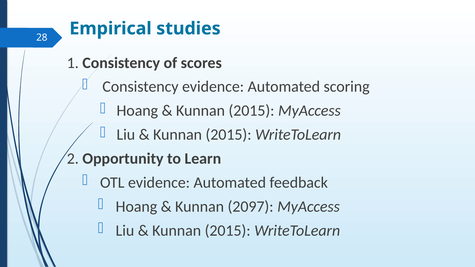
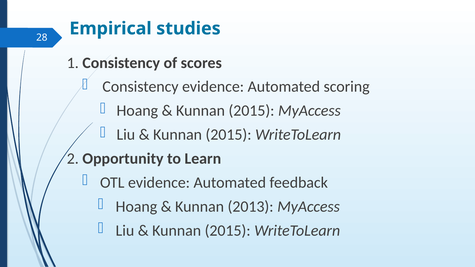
2097: 2097 -> 2013
